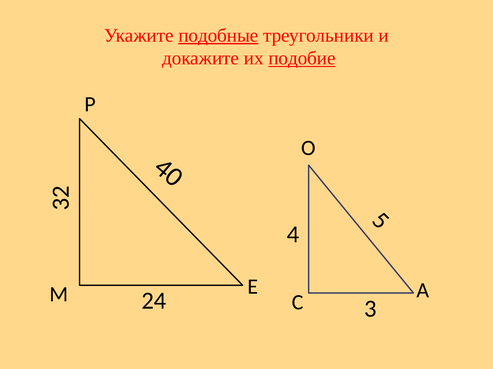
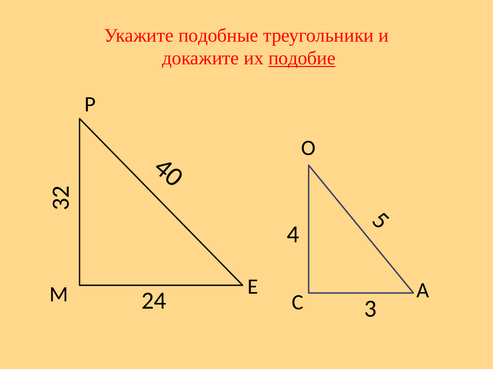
подобные underline: present -> none
